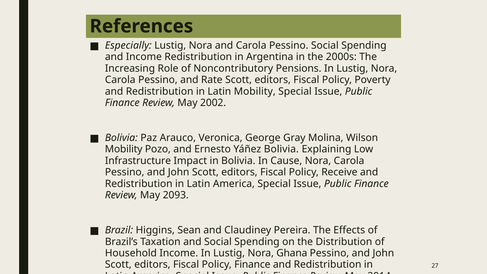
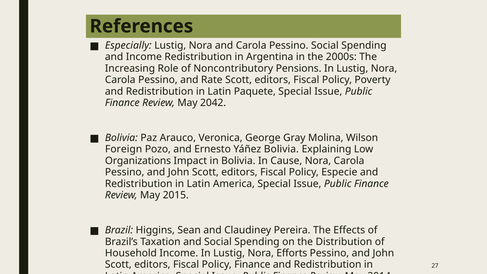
Latin Mobility: Mobility -> Paquete
2002: 2002 -> 2042
Mobility at (124, 149): Mobility -> Foreign
Infrastructure: Infrastructure -> Organizations
Receive: Receive -> Especie
2093: 2093 -> 2015
Ghana: Ghana -> Efforts
